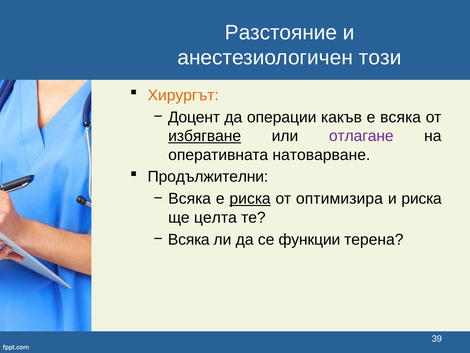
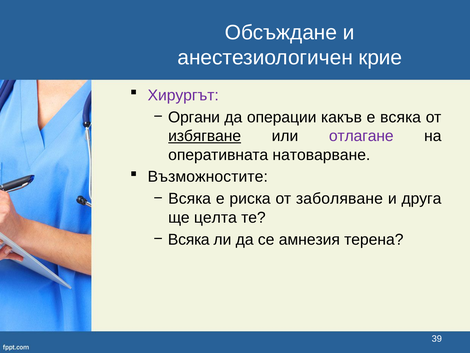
Разстояние: Разстояние -> Обсъждане
този: този -> крие
Хирургът colour: orange -> purple
Доцент: Доцент -> Органи
Продължителни: Продължителни -> Възможностите
риска at (250, 198) underline: present -> none
оптимизира: оптимизира -> заболяване
и риска: риска -> друга
функции: функции -> амнезия
